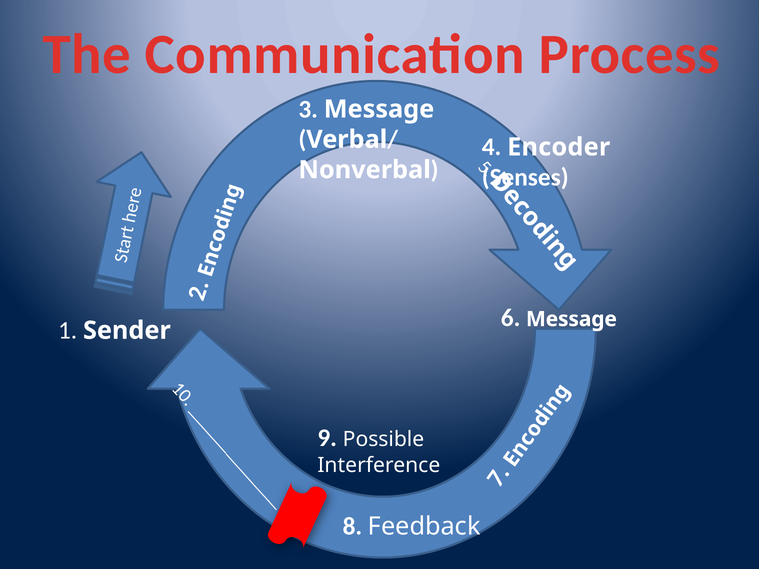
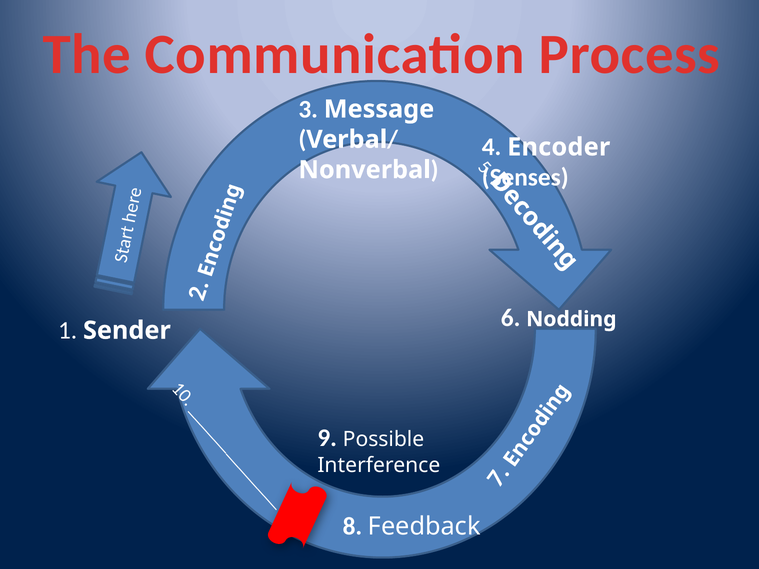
6 Message: Message -> Nodding
